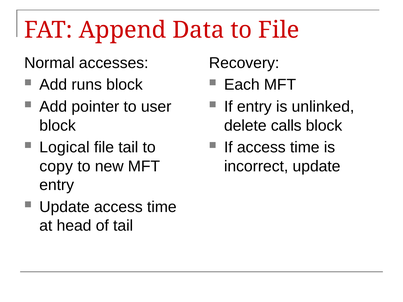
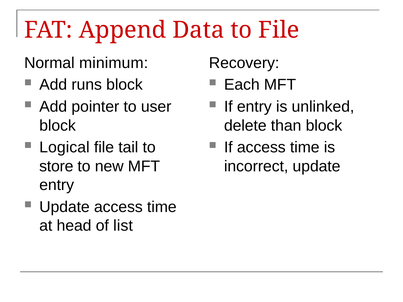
accesses: accesses -> minimum
calls: calls -> than
copy: copy -> store
of tail: tail -> list
